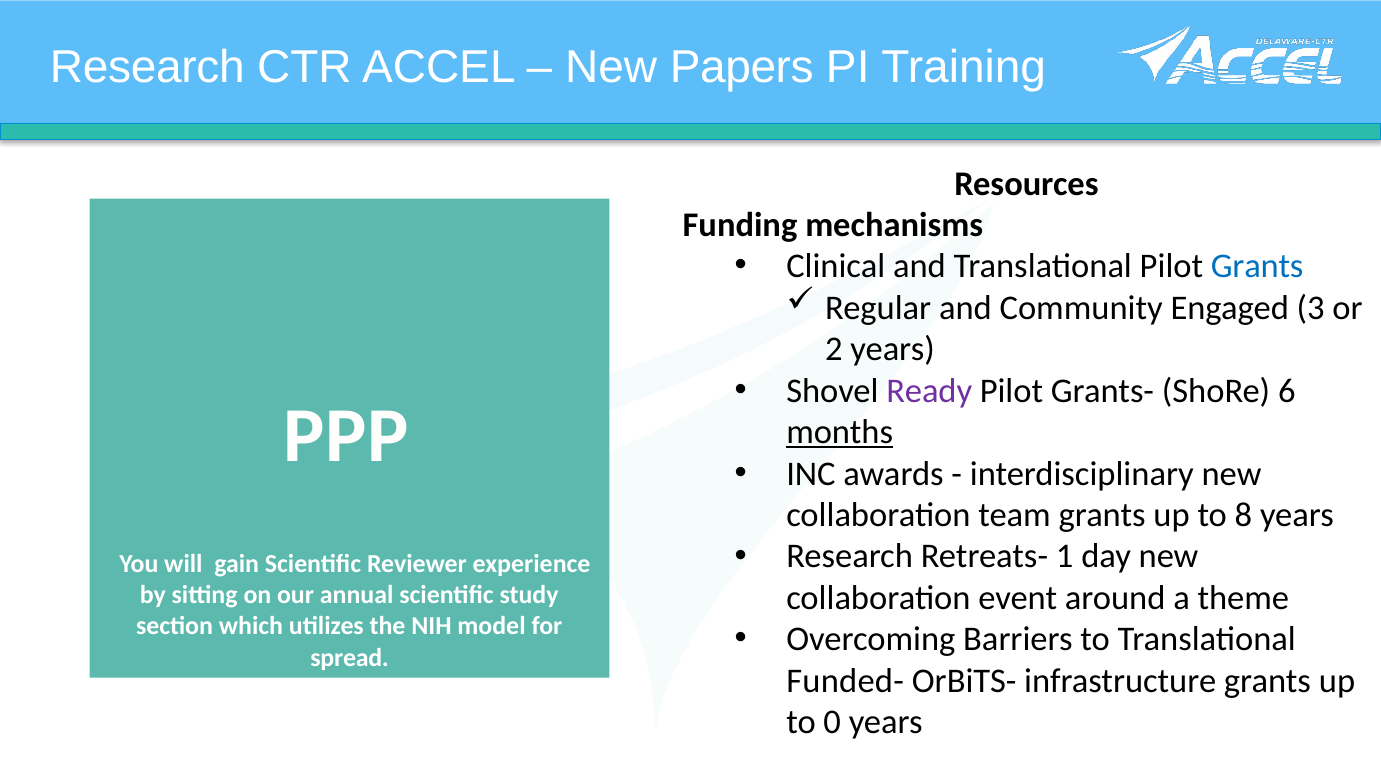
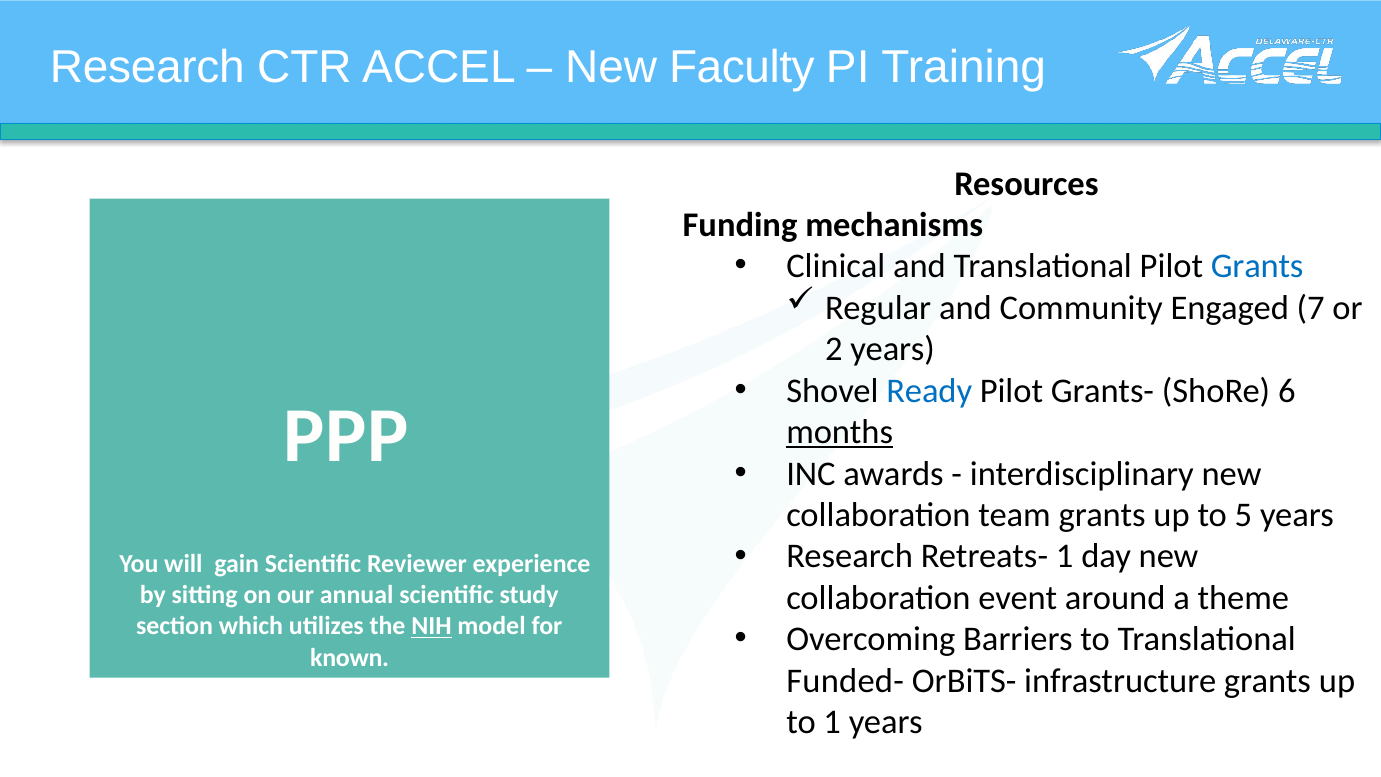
Papers: Papers -> Faculty
3: 3 -> 7
Ready colour: purple -> blue
8: 8 -> 5
NIH underline: none -> present
spread: spread -> known
to 0: 0 -> 1
